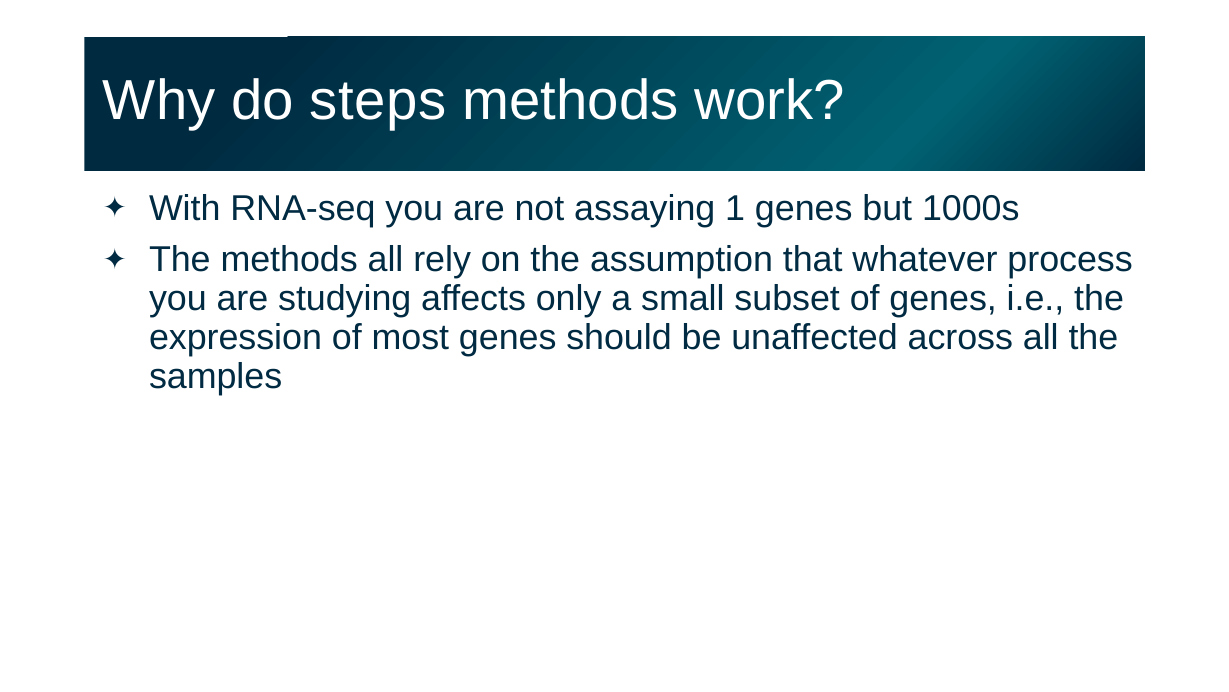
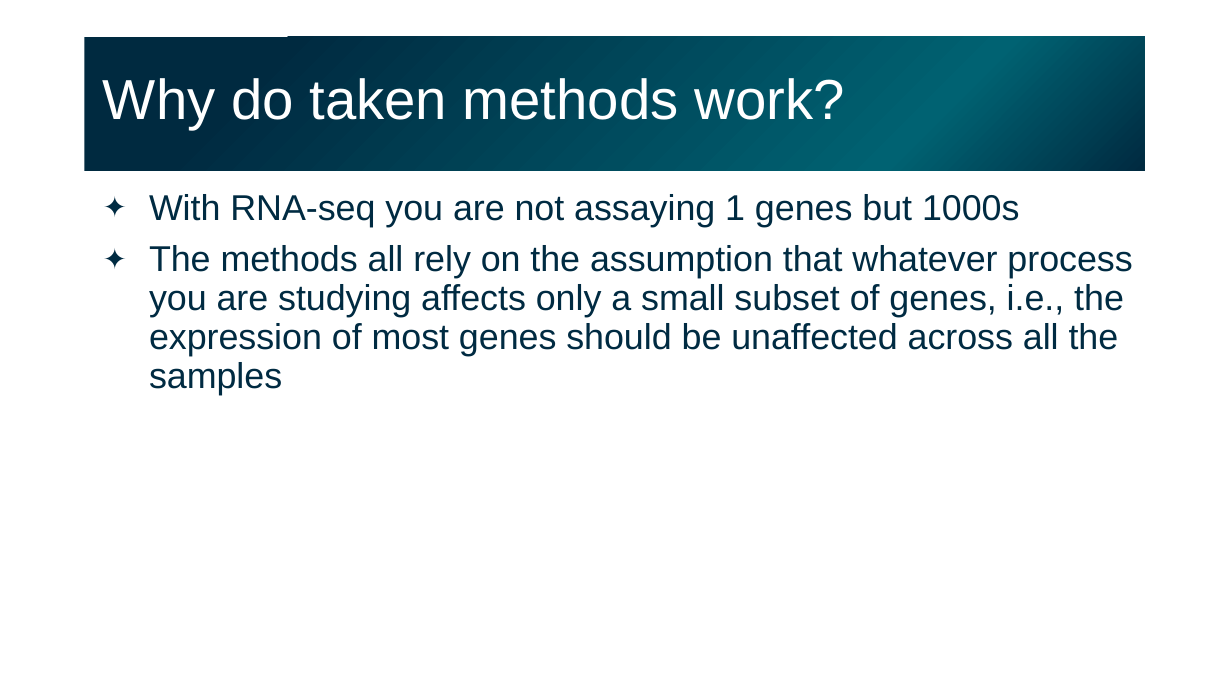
steps: steps -> taken
